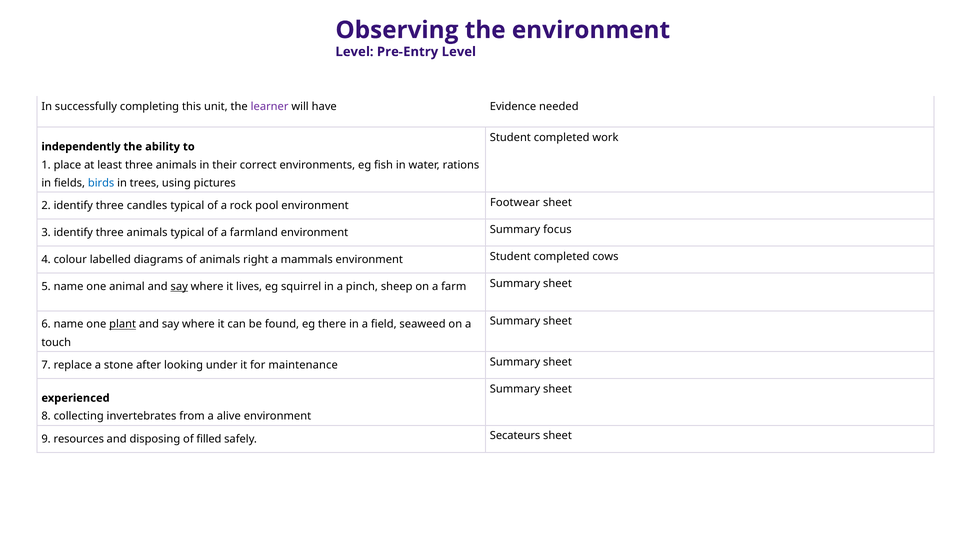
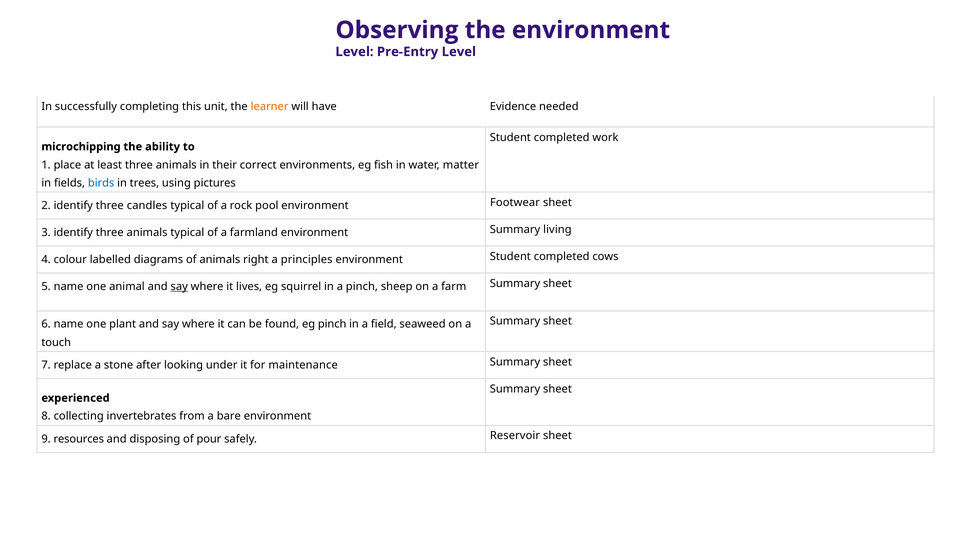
learner colour: purple -> orange
independently: independently -> microchipping
rations: rations -> matter
focus: focus -> living
mammals: mammals -> principles
plant underline: present -> none
eg there: there -> pinch
alive: alive -> bare
filled: filled -> pour
Secateurs: Secateurs -> Reservoir
